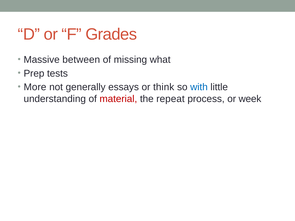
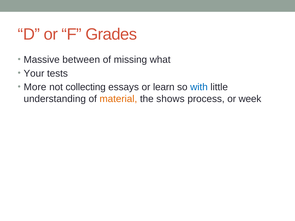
Prep: Prep -> Your
generally: generally -> collecting
think: think -> learn
material colour: red -> orange
repeat: repeat -> shows
